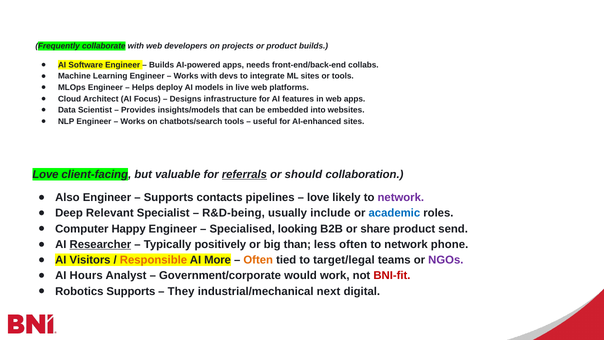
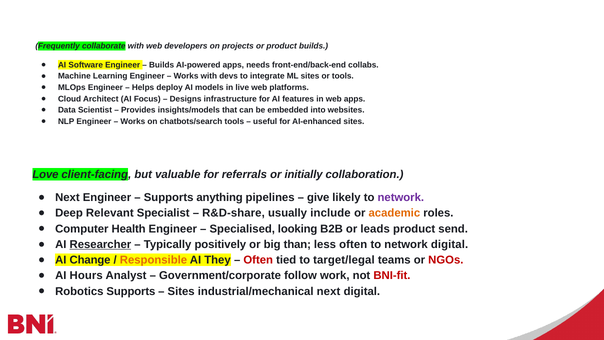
referrals underline: present -> none
should: should -> initially
Also at (67, 197): Also -> Next
contacts: contacts -> anything
love at (318, 197): love -> give
R&D-being: R&D-being -> R&D-share
academic colour: blue -> orange
Happy: Happy -> Health
share: share -> leads
network phone: phone -> digital
Visitors: Visitors -> Change
More: More -> They
Often at (258, 260) colour: orange -> red
NGOs colour: purple -> red
would: would -> follow
They at (181, 291): They -> Sites
